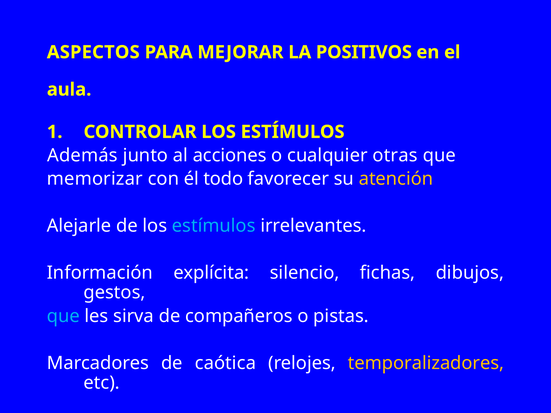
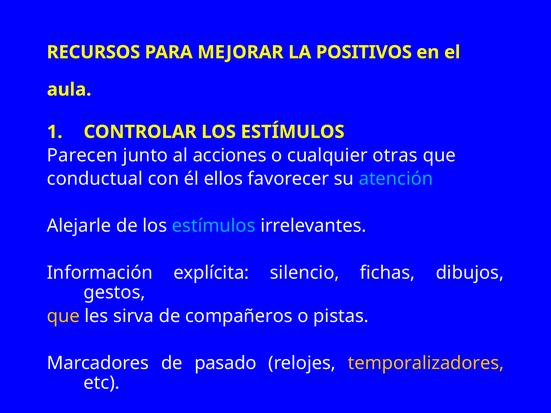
ASPECTOS: ASPECTOS -> RECURSOS
Además: Además -> Parecen
memorizar: memorizar -> conductual
todo: todo -> ellos
atención colour: yellow -> light blue
que at (63, 316) colour: light blue -> yellow
caótica: caótica -> pasado
